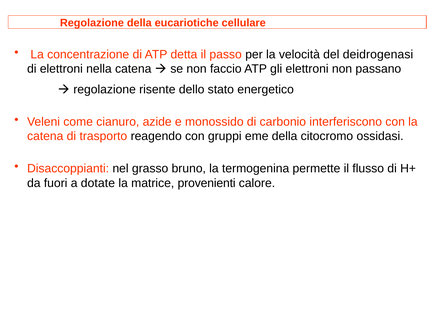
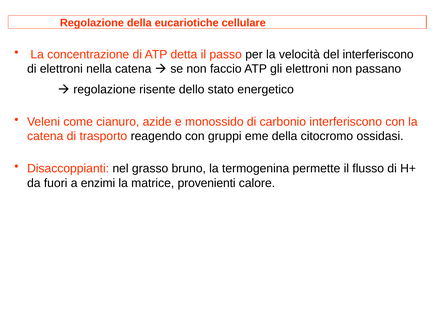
del deidrogenasi: deidrogenasi -> interferiscono
dotate: dotate -> enzimi
